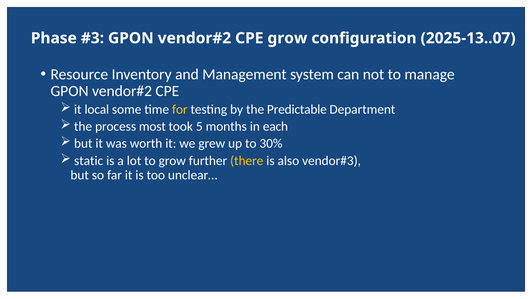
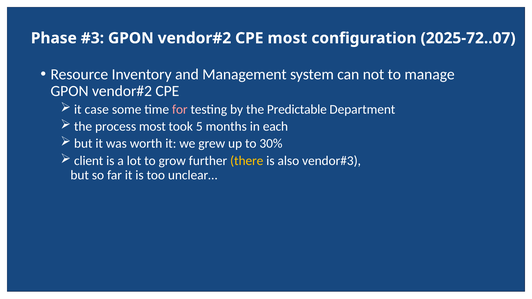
CPE grow: grow -> most
2025-13..07: 2025-13..07 -> 2025-72..07
local: local -> case
for colour: yellow -> pink
static: static -> client
